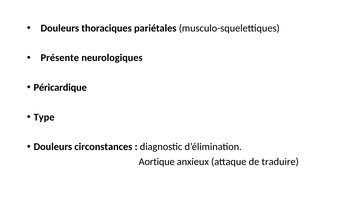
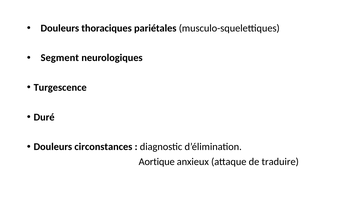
Présente: Présente -> Segment
Péricardique: Péricardique -> Turgescence
Type: Type -> Duré
